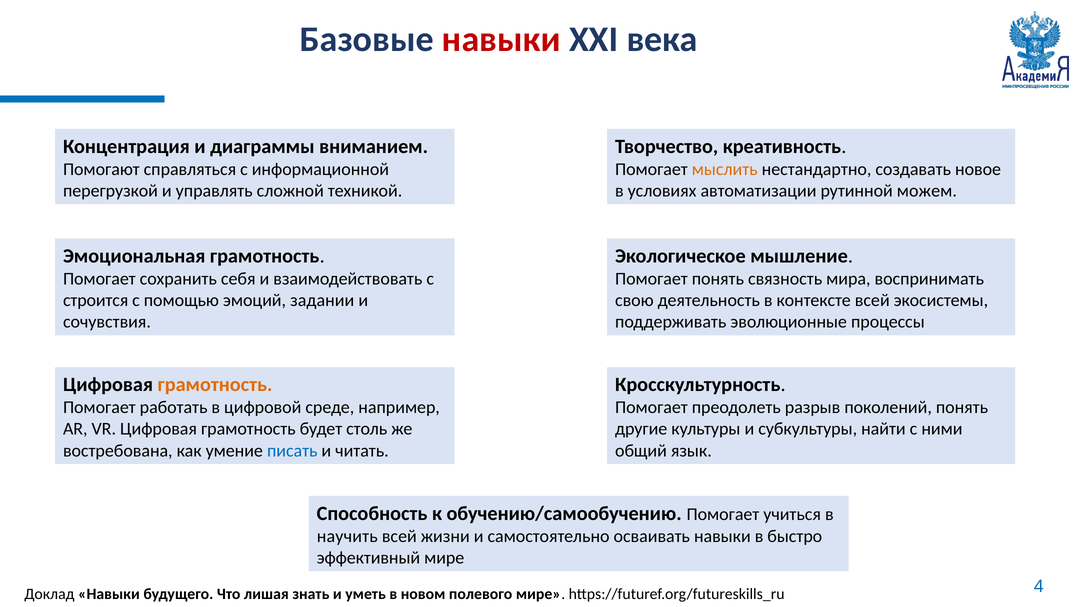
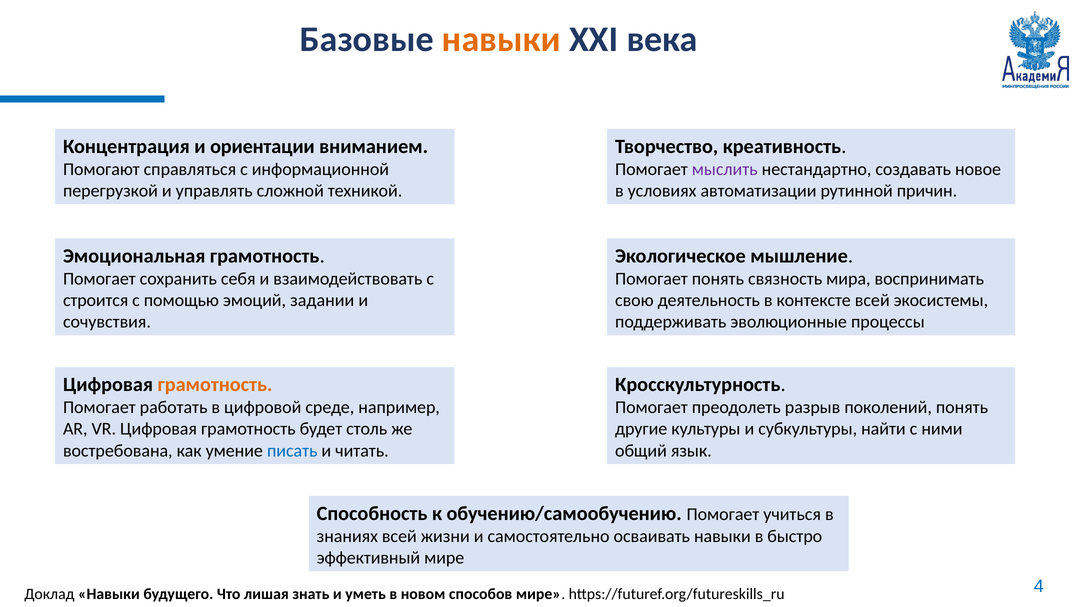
навыки at (501, 39) colour: red -> orange
диаграммы: диаграммы -> ориентации
мыслить colour: orange -> purple
можем: можем -> причин
научить: научить -> знаниях
полевого: полевого -> способов
